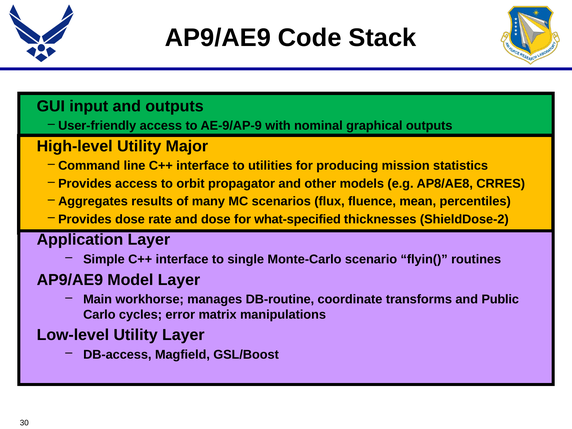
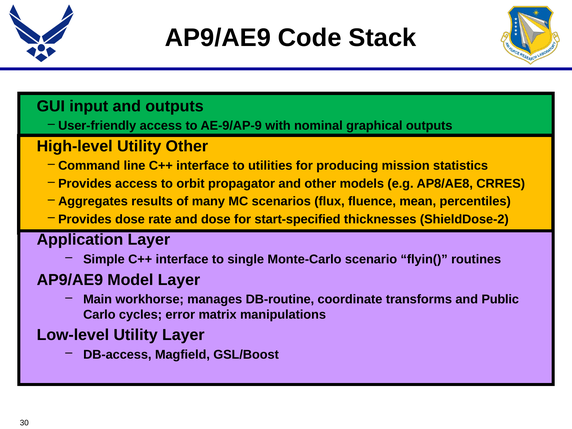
Utility Major: Major -> Other
what-specified: what-specified -> start-specified
